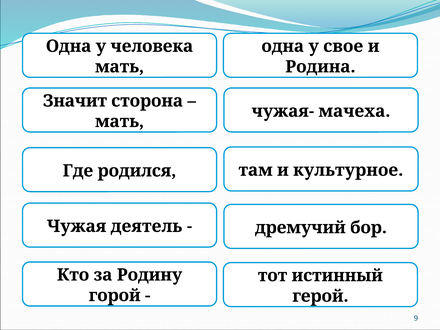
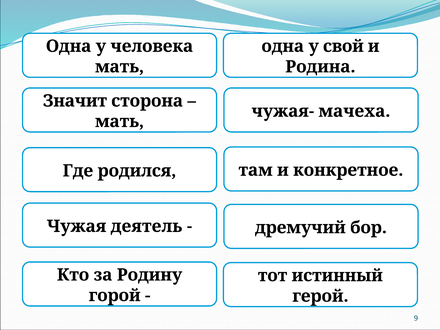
свое: свое -> свой
культурное: культурное -> конкретное
